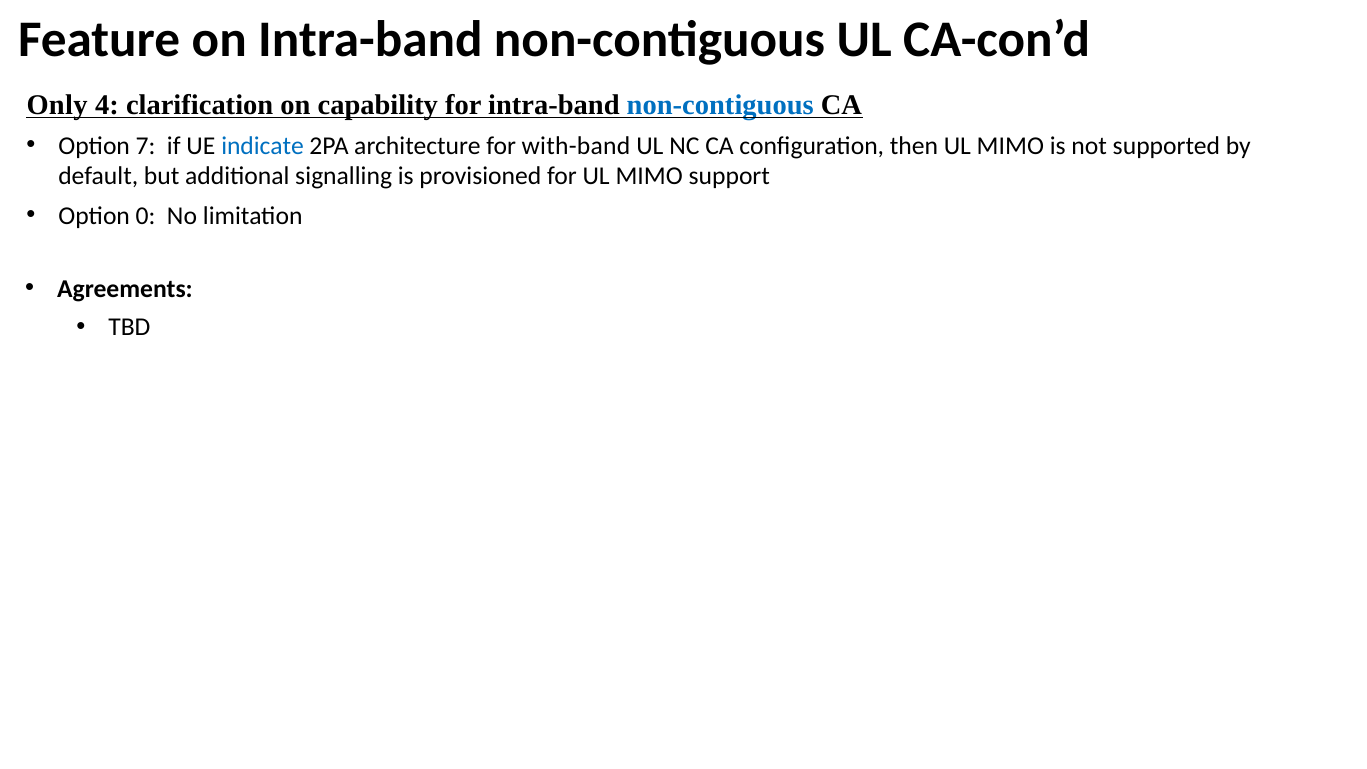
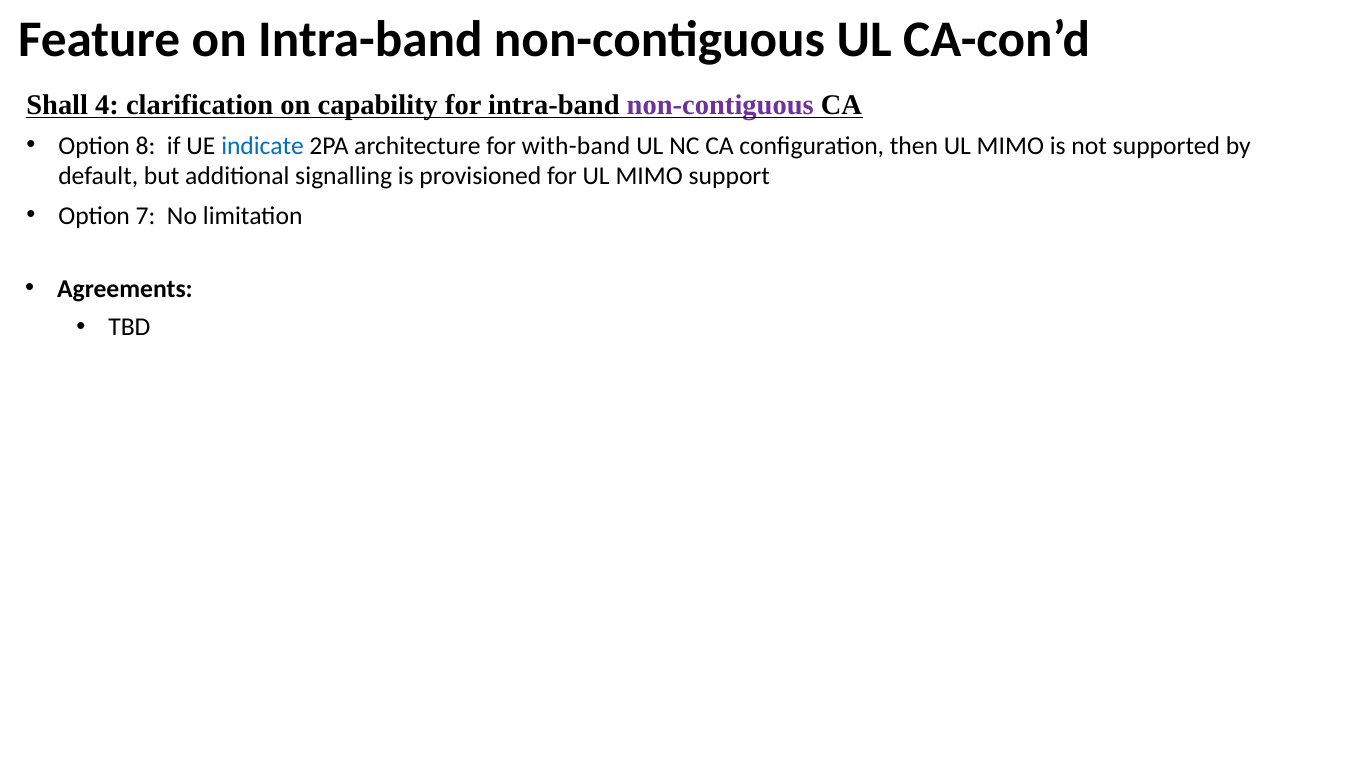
Only: Only -> Shall
non-contiguous at (720, 105) colour: blue -> purple
7: 7 -> 8
0: 0 -> 7
